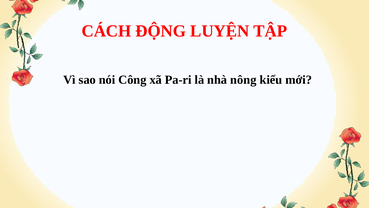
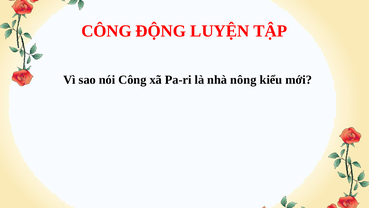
CÁCH at (106, 31): CÁCH -> CÔNG
